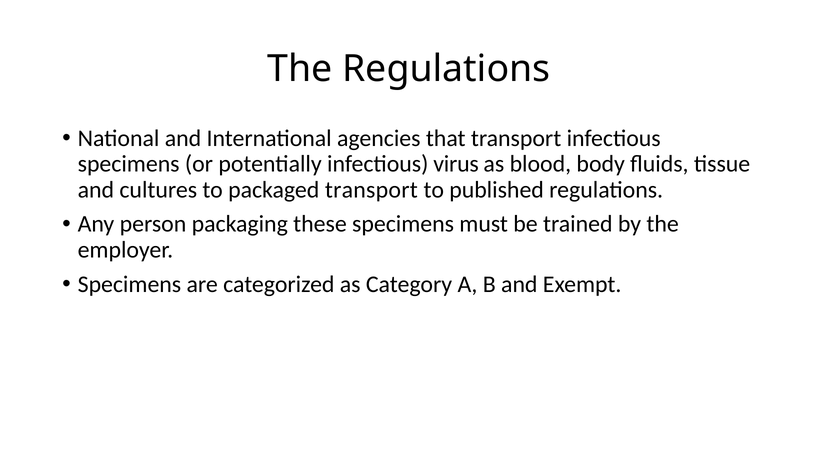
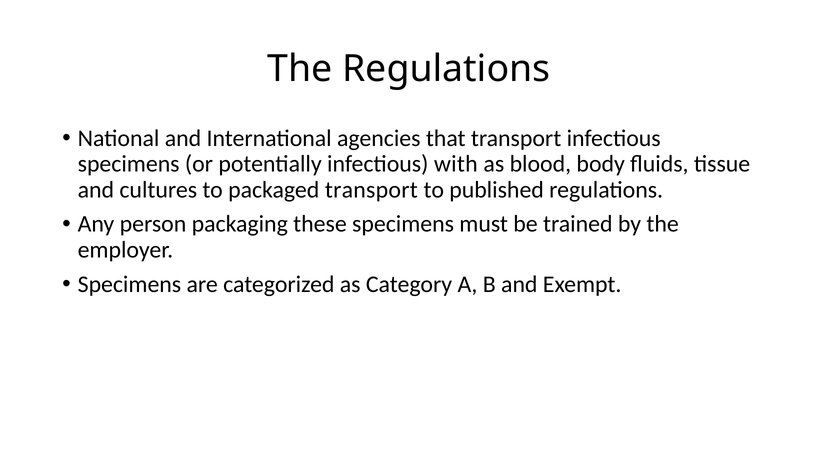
virus: virus -> with
